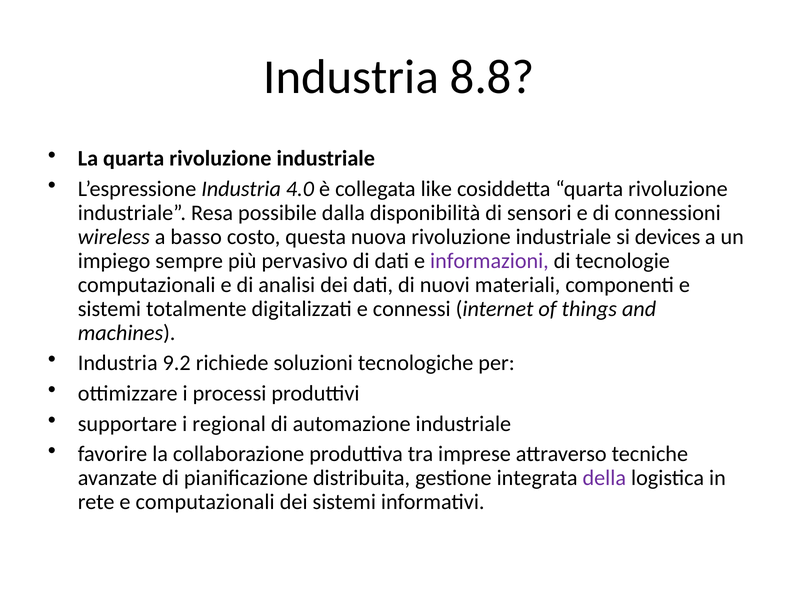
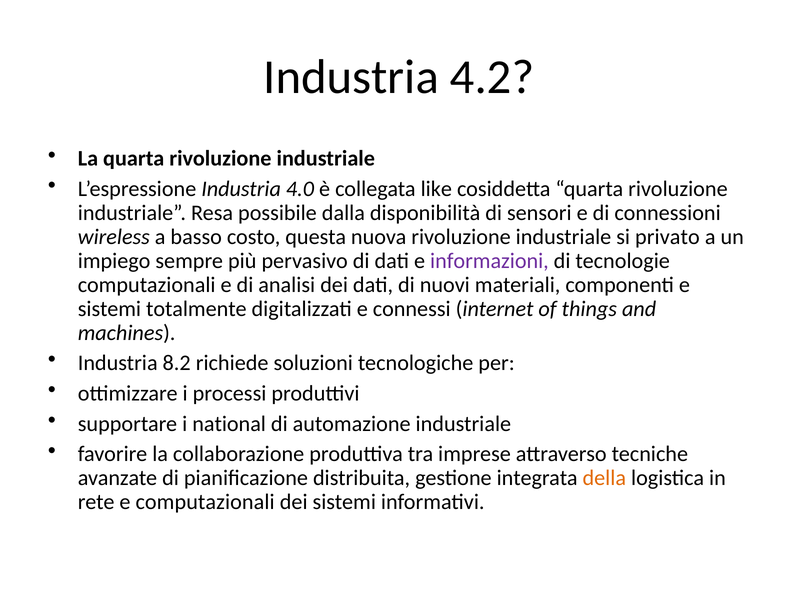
8.8: 8.8 -> 4.2
devices: devices -> privato
9.2: 9.2 -> 8.2
regional: regional -> national
della colour: purple -> orange
